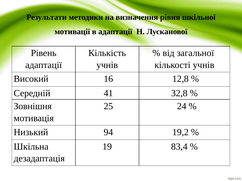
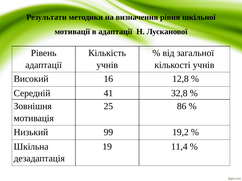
24: 24 -> 86
94: 94 -> 99
83,4: 83,4 -> 11,4
